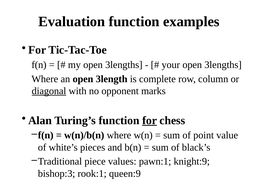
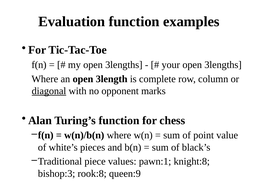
for at (150, 120) underline: present -> none
knight:9: knight:9 -> knight:8
rook:1: rook:1 -> rook:8
